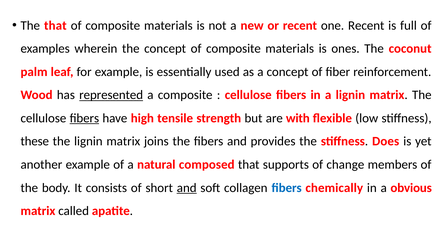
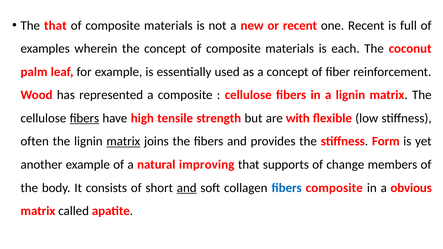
ones: ones -> each
represented underline: present -> none
these: these -> often
matrix at (123, 141) underline: none -> present
Does: Does -> Form
composed: composed -> improving
chemically at (334, 188): chemically -> composite
